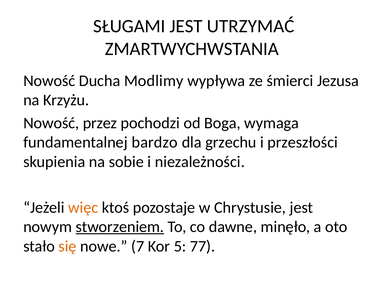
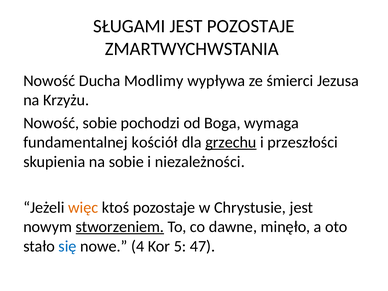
JEST UTRZYMAĆ: UTRZYMAĆ -> POZOSTAJE
Nowość przez: przez -> sobie
bardzo: bardzo -> kościół
grzechu underline: none -> present
się colour: orange -> blue
7: 7 -> 4
77: 77 -> 47
